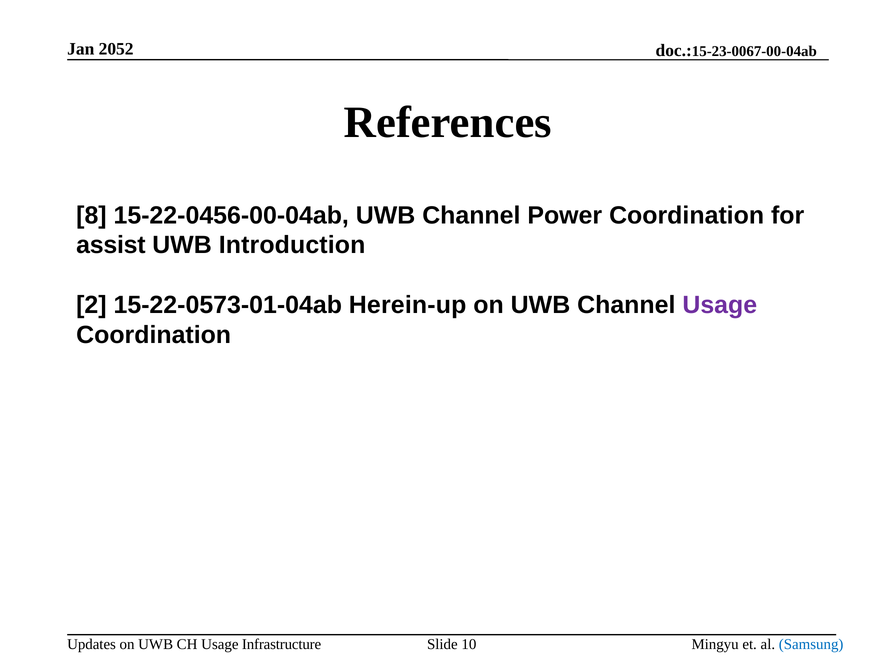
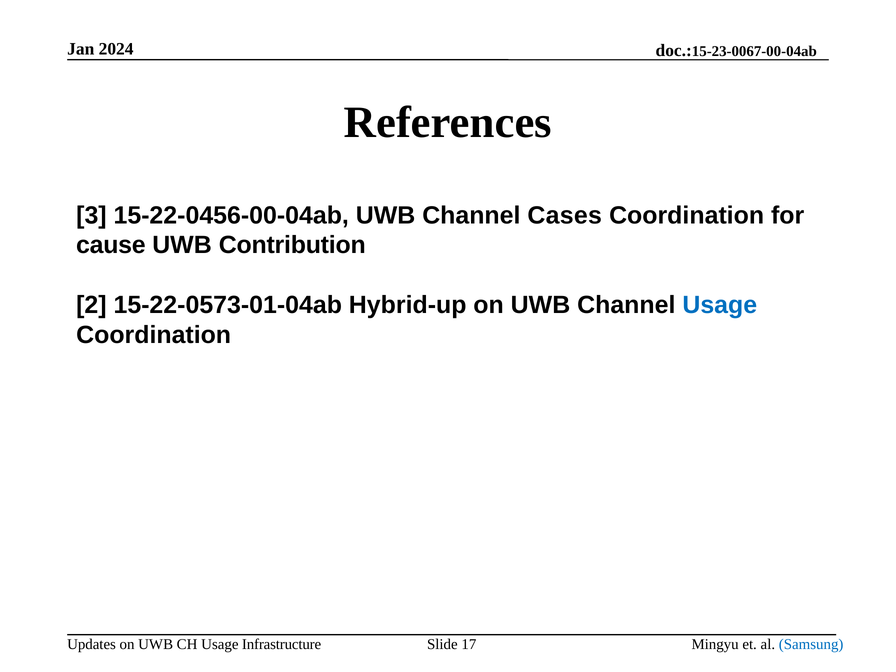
2052: 2052 -> 2024
8: 8 -> 3
Power: Power -> Cases
assist: assist -> cause
Introduction: Introduction -> Contribution
Herein-up: Herein-up -> Hybrid-up
Usage at (720, 305) colour: purple -> blue
10: 10 -> 17
